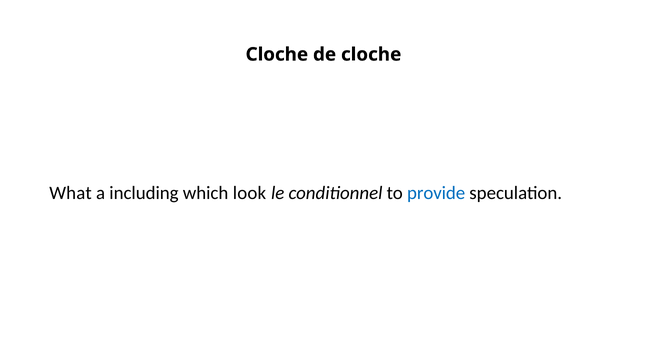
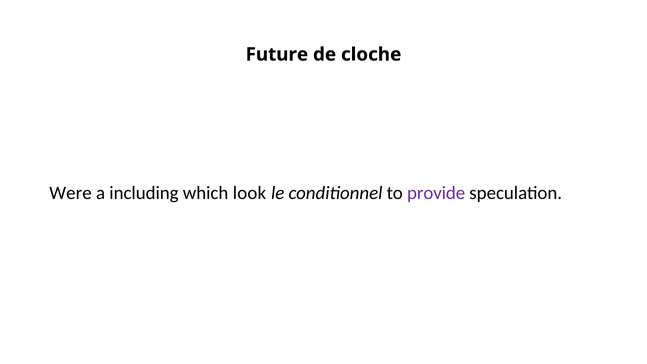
Cloche at (277, 54): Cloche -> Future
What: What -> Were
provide colour: blue -> purple
